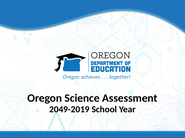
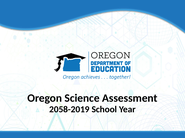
2049-2019: 2049-2019 -> 2058-2019
